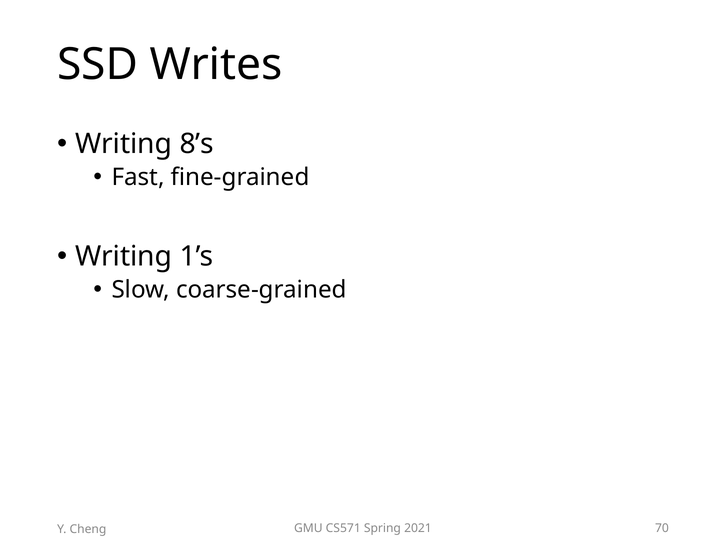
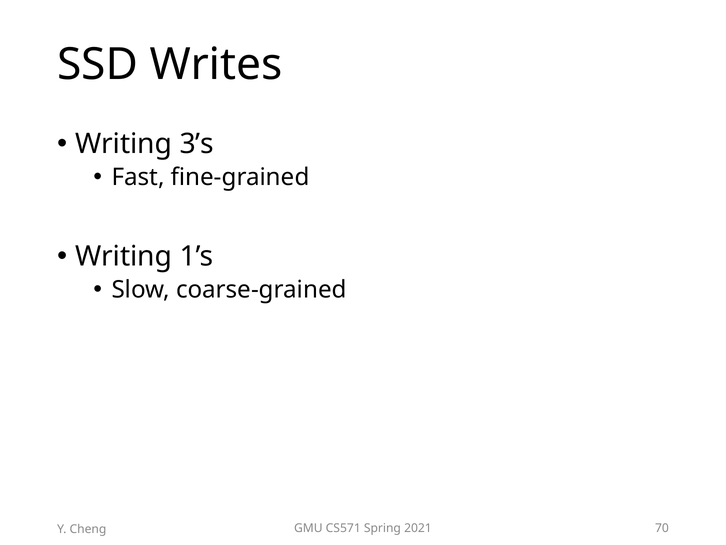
8’s: 8’s -> 3’s
